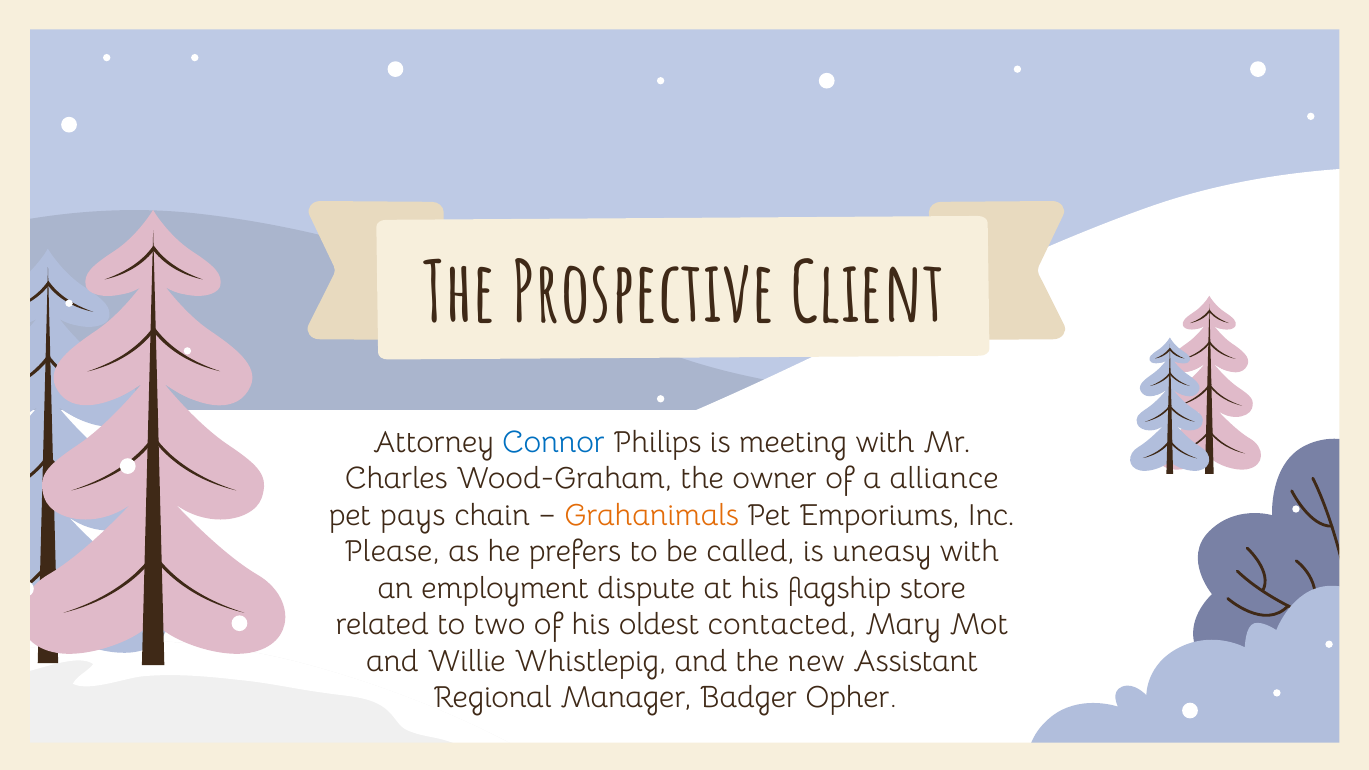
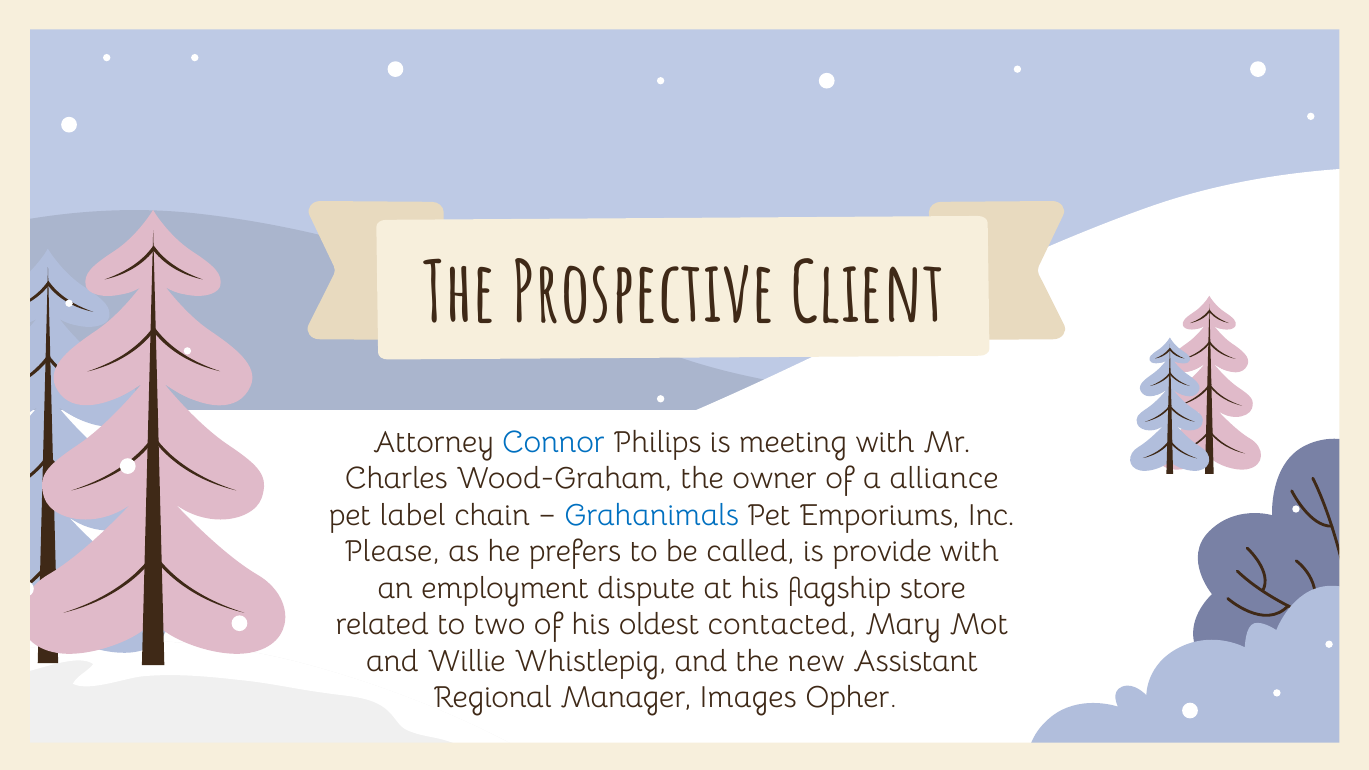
pays: pays -> label
Grahanimals colour: orange -> blue
uneasy: uneasy -> provide
Badger: Badger -> Images
